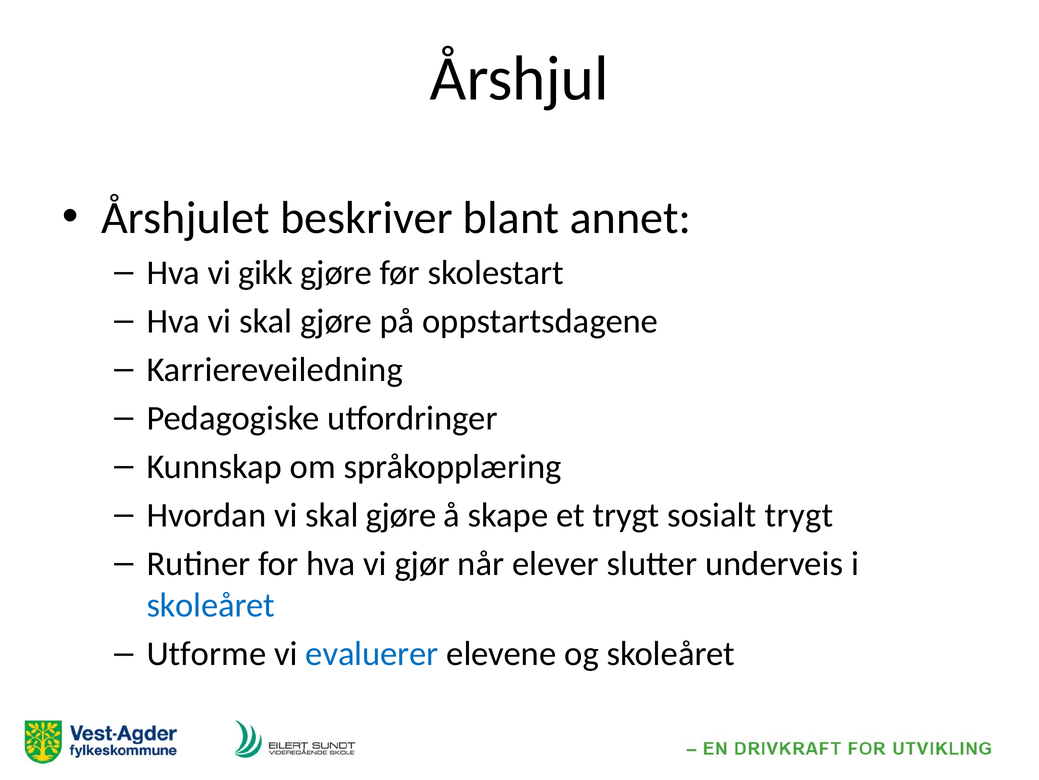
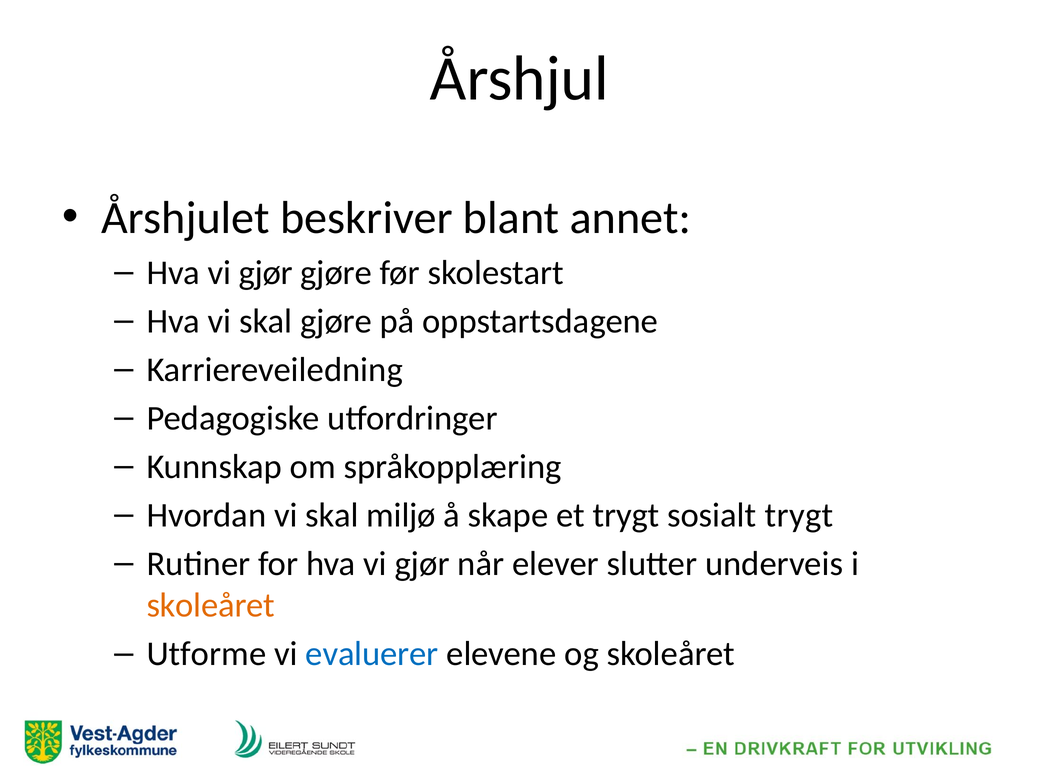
gikk at (266, 272): gikk -> gjør
Hvordan vi skal gjøre: gjøre -> miljø
skoleåret at (211, 605) colour: blue -> orange
